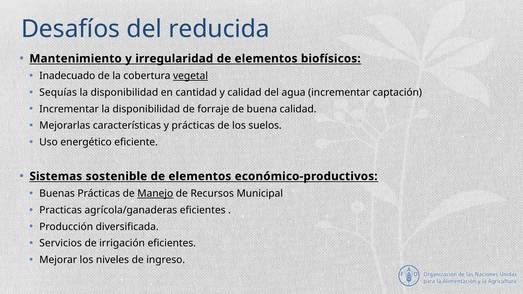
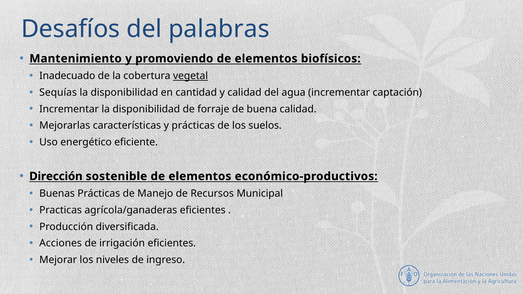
reducida: reducida -> palabras
irregularidad: irregularidad -> promoviendo
Sistemas: Sistemas -> Dirección
Manejo underline: present -> none
Servicios: Servicios -> Acciones
